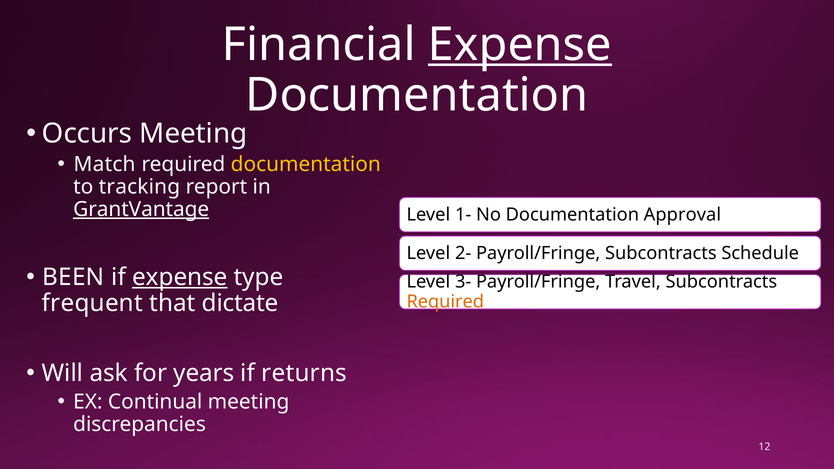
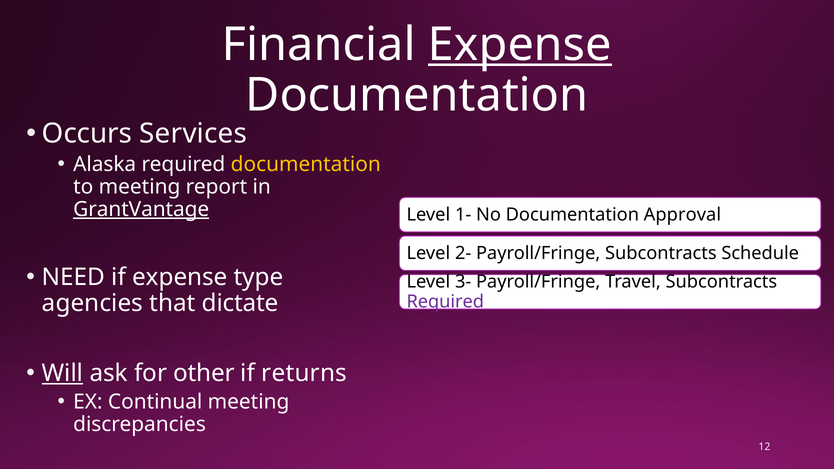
Occurs Meeting: Meeting -> Services
Match: Match -> Alaska
to tracking: tracking -> meeting
BEEN: BEEN -> NEED
expense at (180, 277) underline: present -> none
Required at (445, 302) colour: orange -> purple
frequent: frequent -> agencies
Will underline: none -> present
years: years -> other
